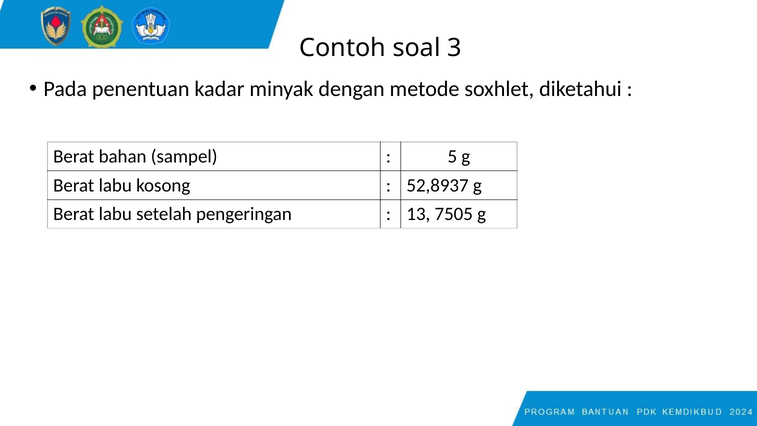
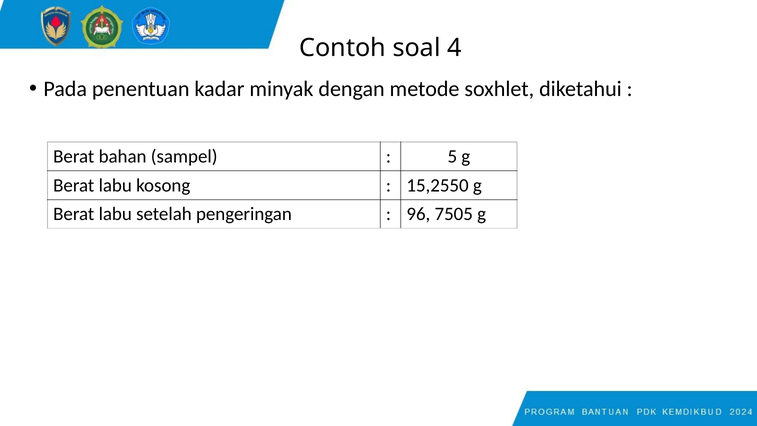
3: 3 -> 4
52,8937: 52,8937 -> 15,2550
13: 13 -> 96
